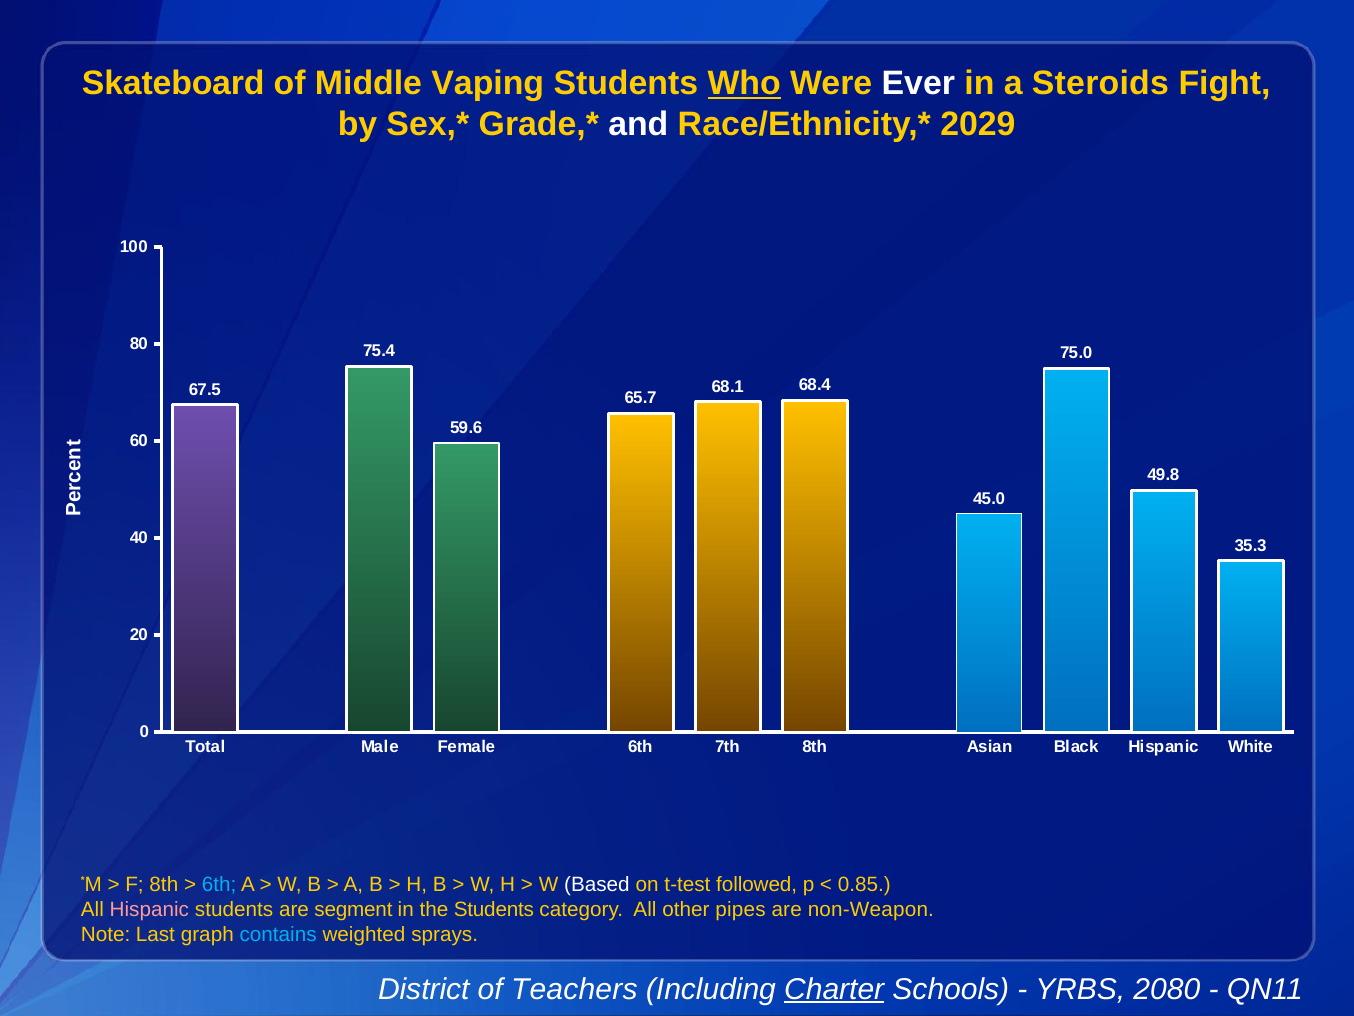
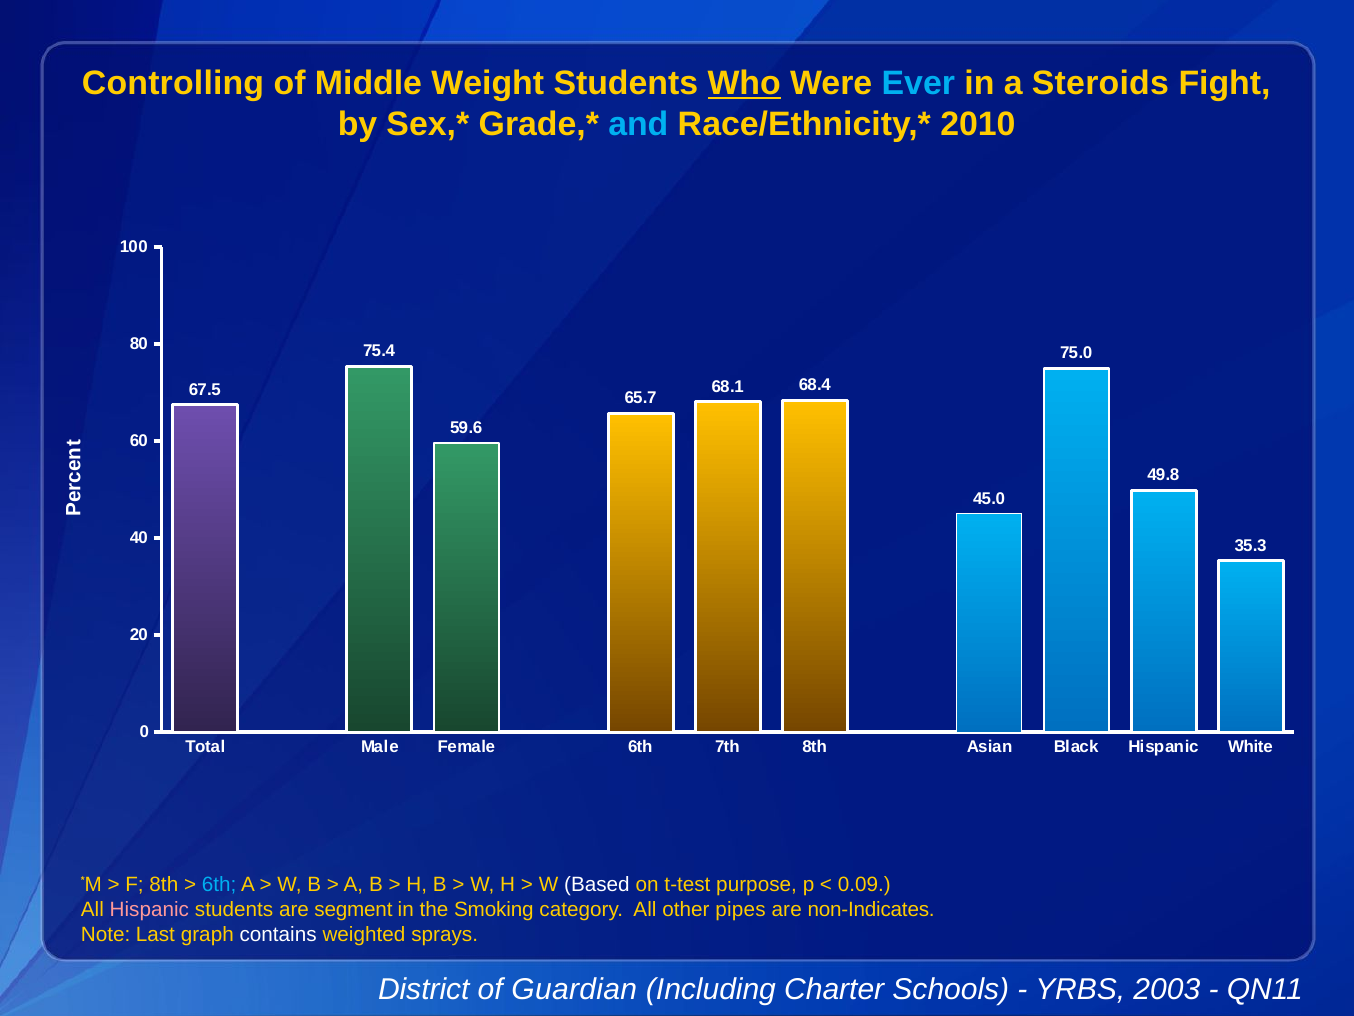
Skateboard: Skateboard -> Controlling
Vaping: Vaping -> Weight
Ever colour: white -> light blue
and colour: white -> light blue
2029: 2029 -> 2010
followed: followed -> purpose
0.85: 0.85 -> 0.09
the Students: Students -> Smoking
non-Weapon: non-Weapon -> non-Indicates
contains colour: light blue -> white
Teachers: Teachers -> Guardian
Charter underline: present -> none
2080: 2080 -> 2003
